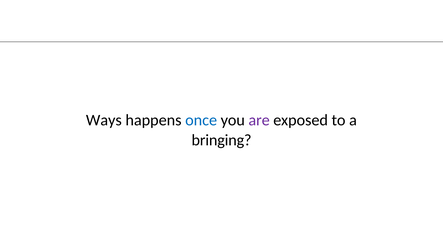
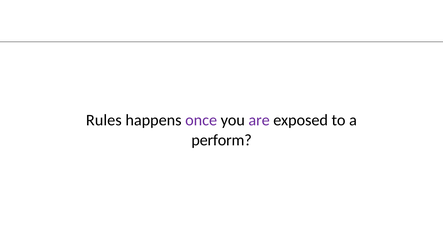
Ways: Ways -> Rules
once colour: blue -> purple
bringing: bringing -> perform
